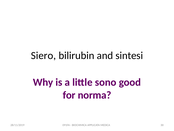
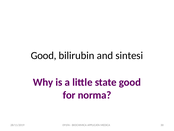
Siero at (43, 55): Siero -> Good
sono: sono -> state
